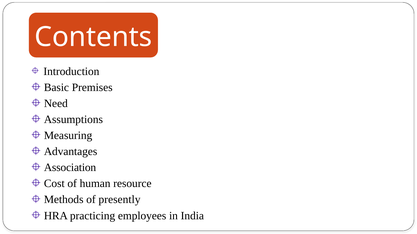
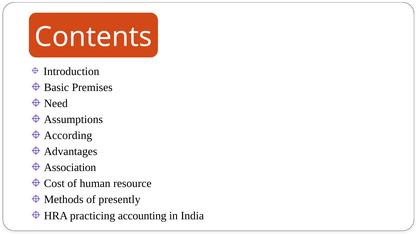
Measuring: Measuring -> According
employees: employees -> accounting
